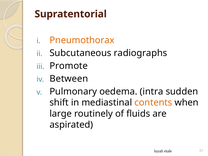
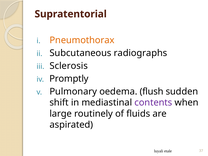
Promote: Promote -> Sclerosis
Between: Between -> Promptly
intra: intra -> flush
contents colour: orange -> purple
